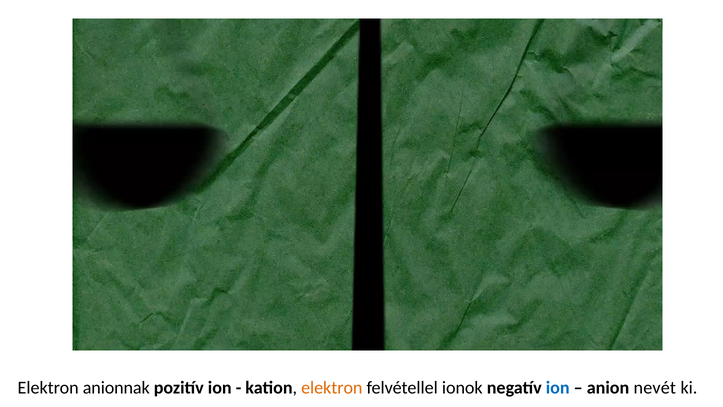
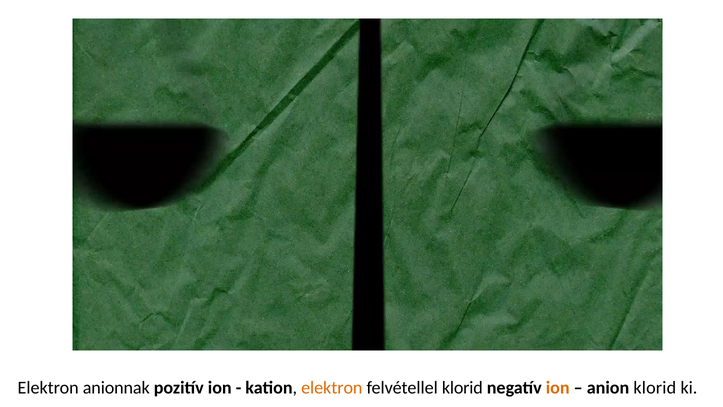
felvétellel ionok: ionok -> klorid
ion at (558, 388) colour: blue -> orange
anion nevét: nevét -> klorid
